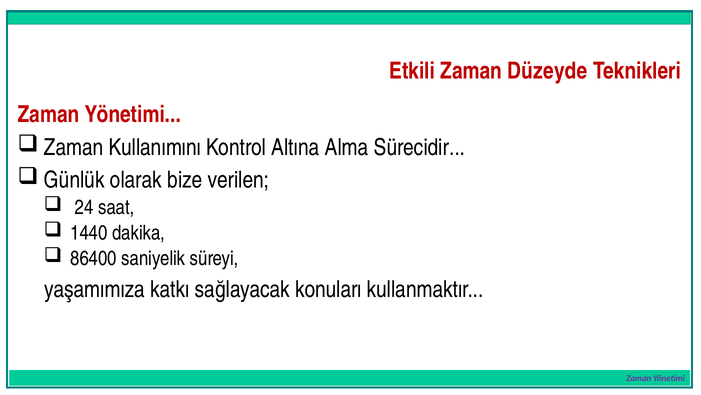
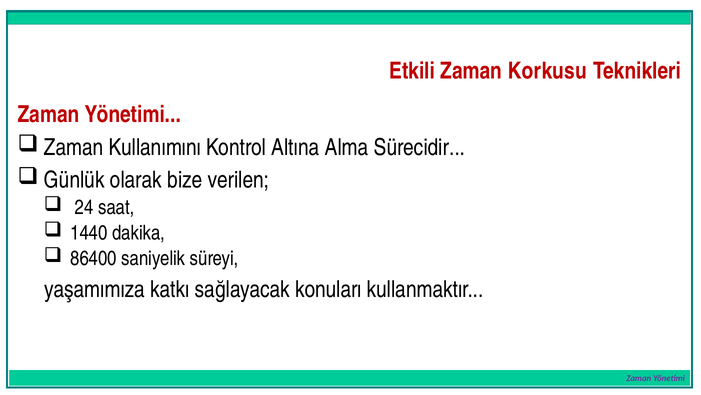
Düzeyde: Düzeyde -> Korkusu
